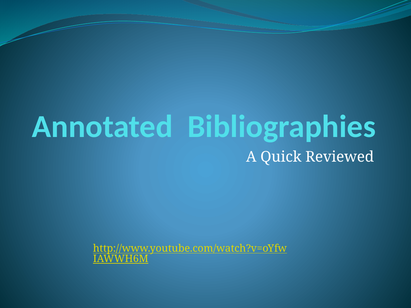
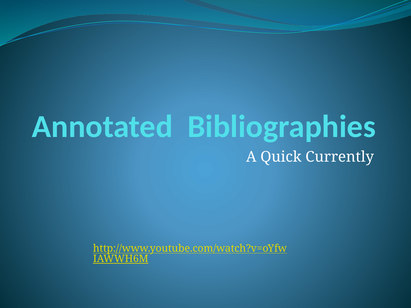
Reviewed: Reviewed -> Currently
